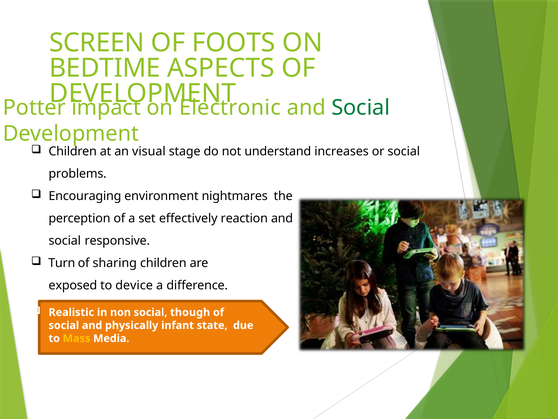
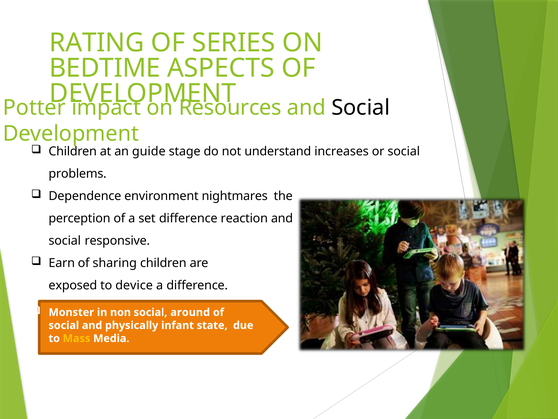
SCREEN: SCREEN -> RATING
FOOTS: FOOTS -> SERIES
Electronic: Electronic -> Resources
Social at (361, 108) colour: green -> black
visual: visual -> guide
Encouraging: Encouraging -> Dependence
set effectively: effectively -> difference
Turn: Turn -> Earn
Realistic: Realistic -> Monster
though: though -> around
